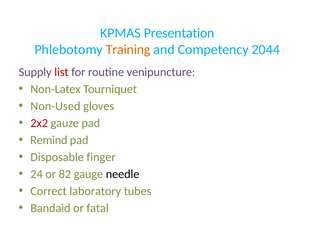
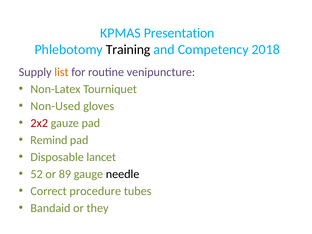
Training colour: orange -> black
2044: 2044 -> 2018
list colour: red -> orange
finger: finger -> lancet
24: 24 -> 52
82: 82 -> 89
laboratory: laboratory -> procedure
fatal: fatal -> they
